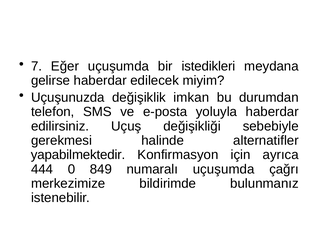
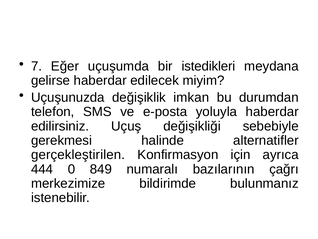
yapabilmektedir: yapabilmektedir -> gerçekleştirilen
numaralı uçuşumda: uçuşumda -> bazılarının
